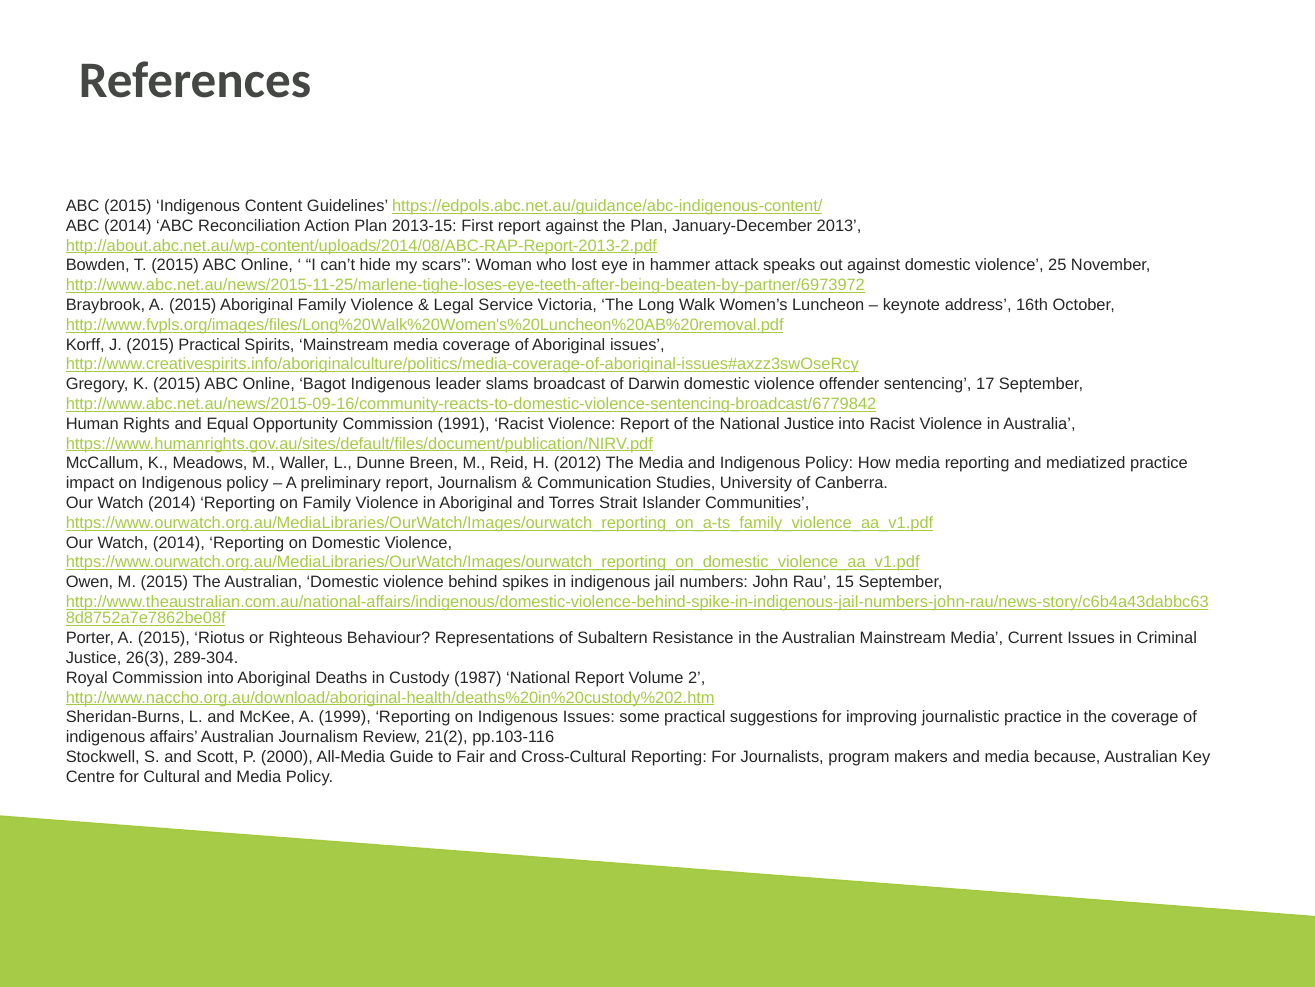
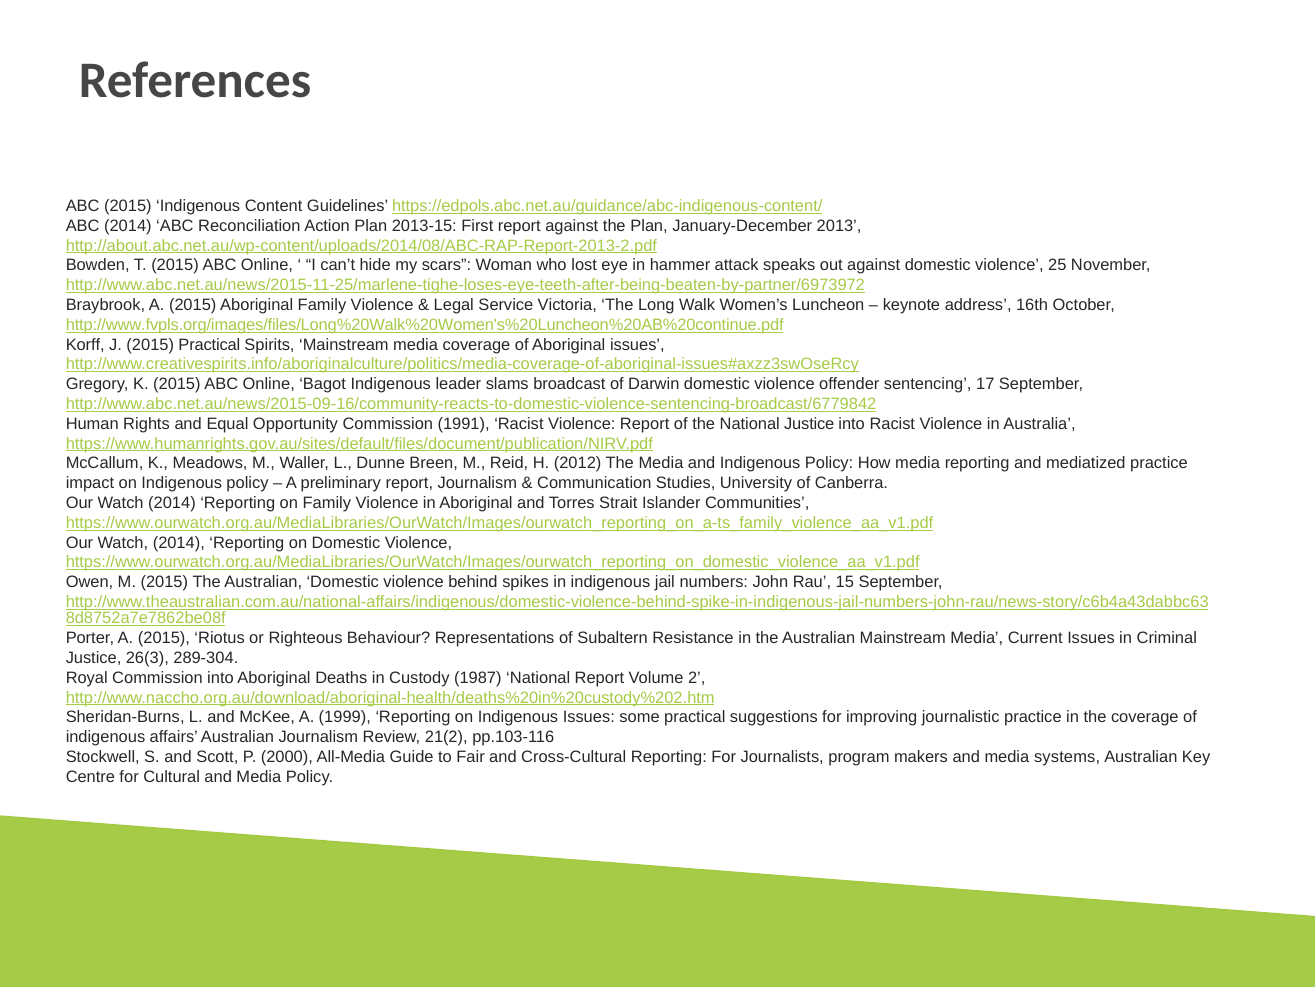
http://www.fvpls.org/images/files/Long%20Walk%20Women's%20Luncheon%20AB%20removal.pdf: http://www.fvpls.org/images/files/Long%20Walk%20Women's%20Luncheon%20AB%20removal.pdf -> http://www.fvpls.org/images/files/Long%20Walk%20Women's%20Luncheon%20AB%20continue.pdf
because: because -> systems
